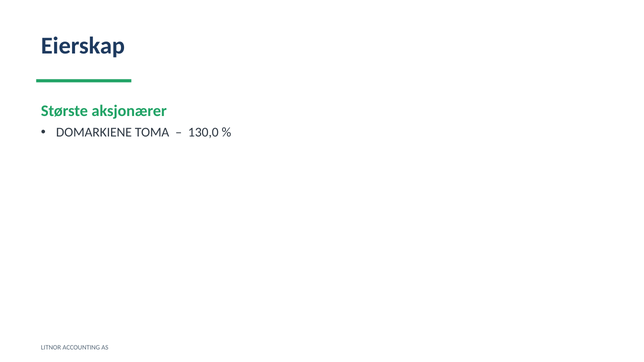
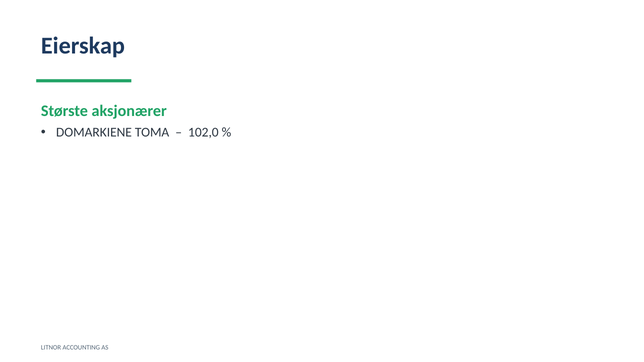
130,0: 130,0 -> 102,0
